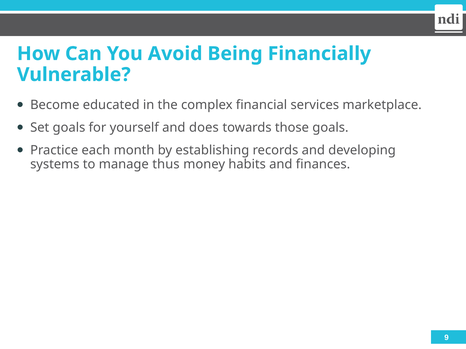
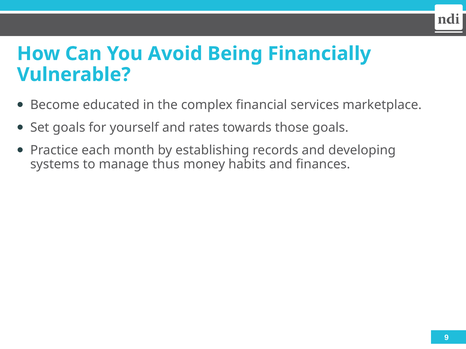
does: does -> rates
